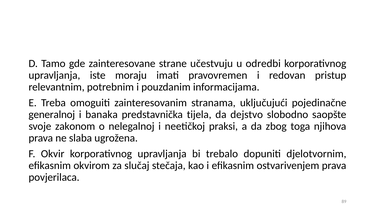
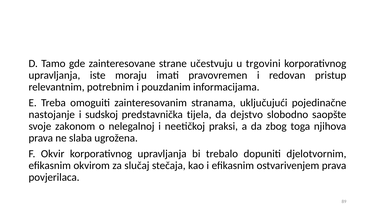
odredbi: odredbi -> trgovini
generalnoj: generalnoj -> nastojanje
banaka: banaka -> sudskoj
